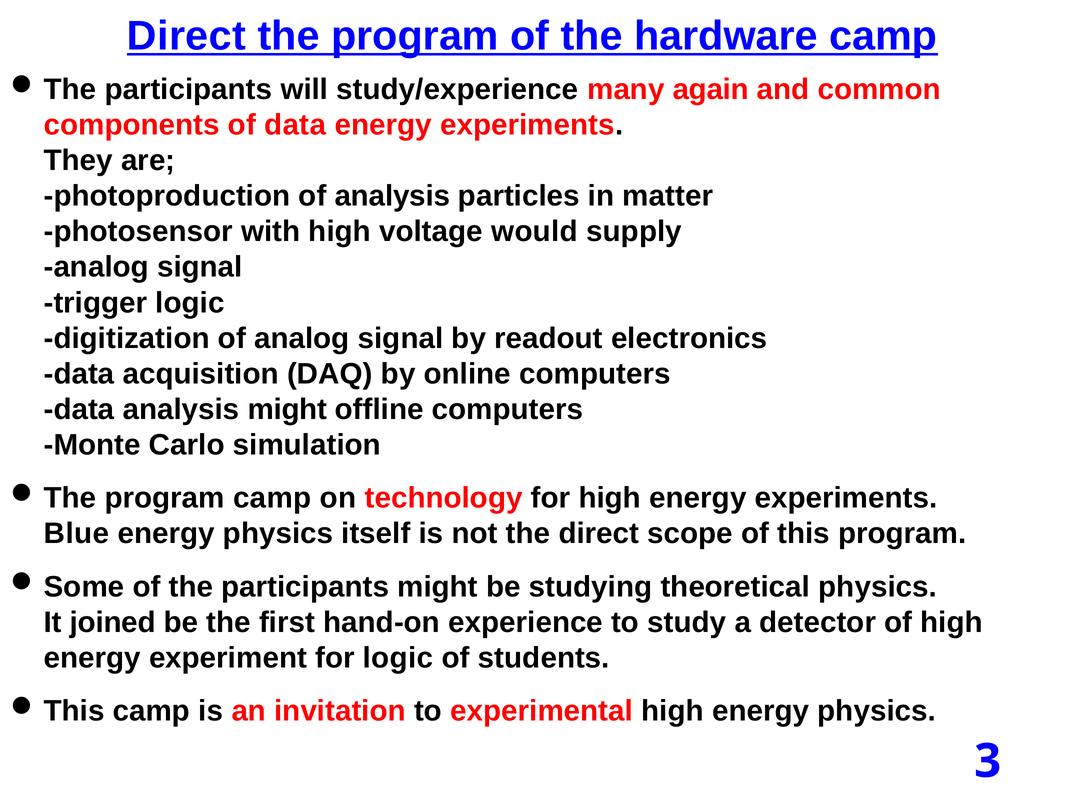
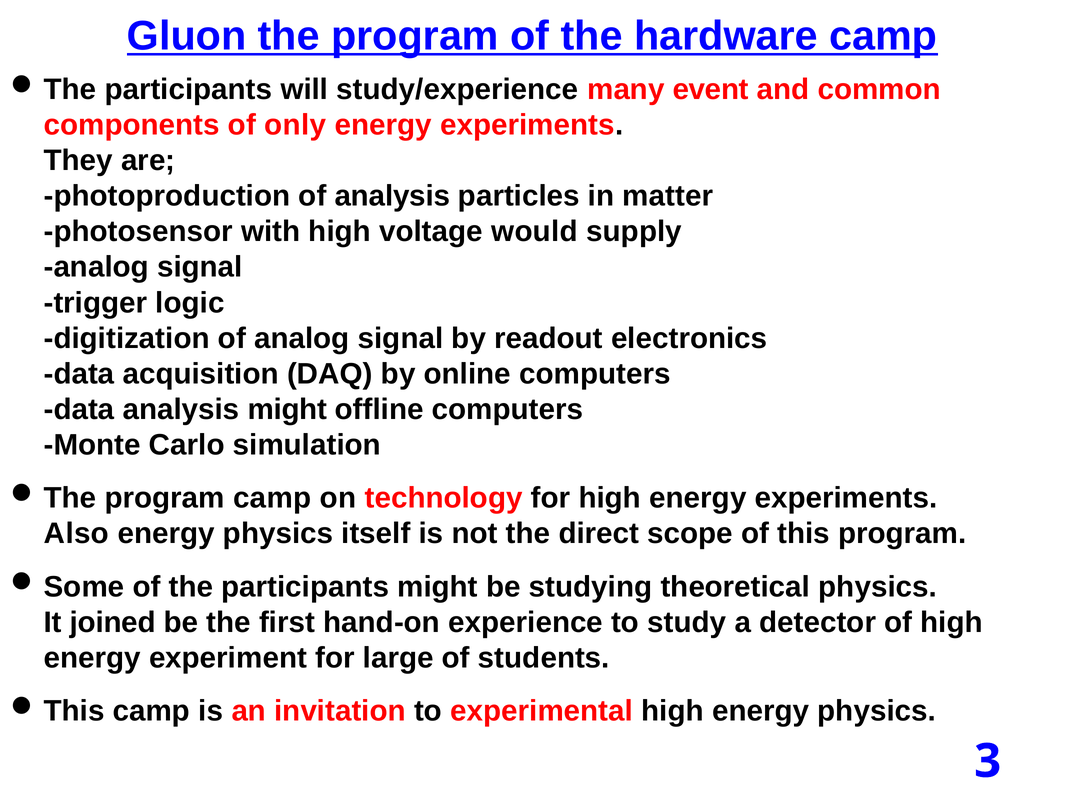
Direct at (186, 36): Direct -> Gluon
again: again -> event
of data: data -> only
Blue: Blue -> Also
for logic: logic -> large
